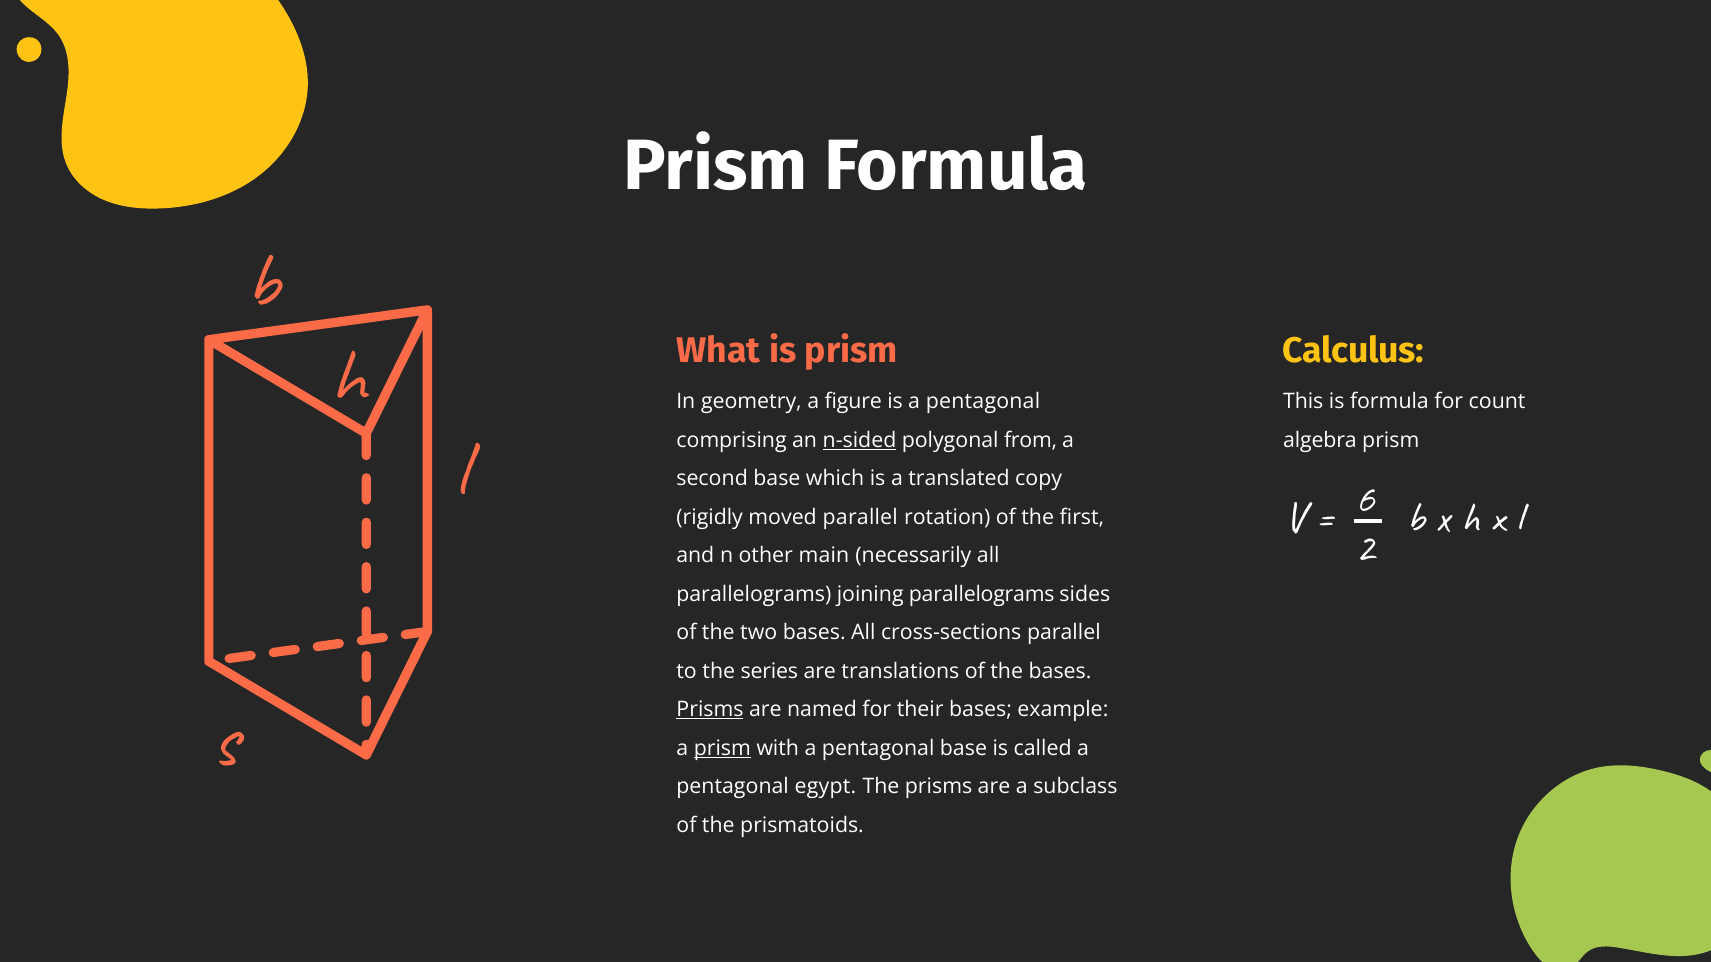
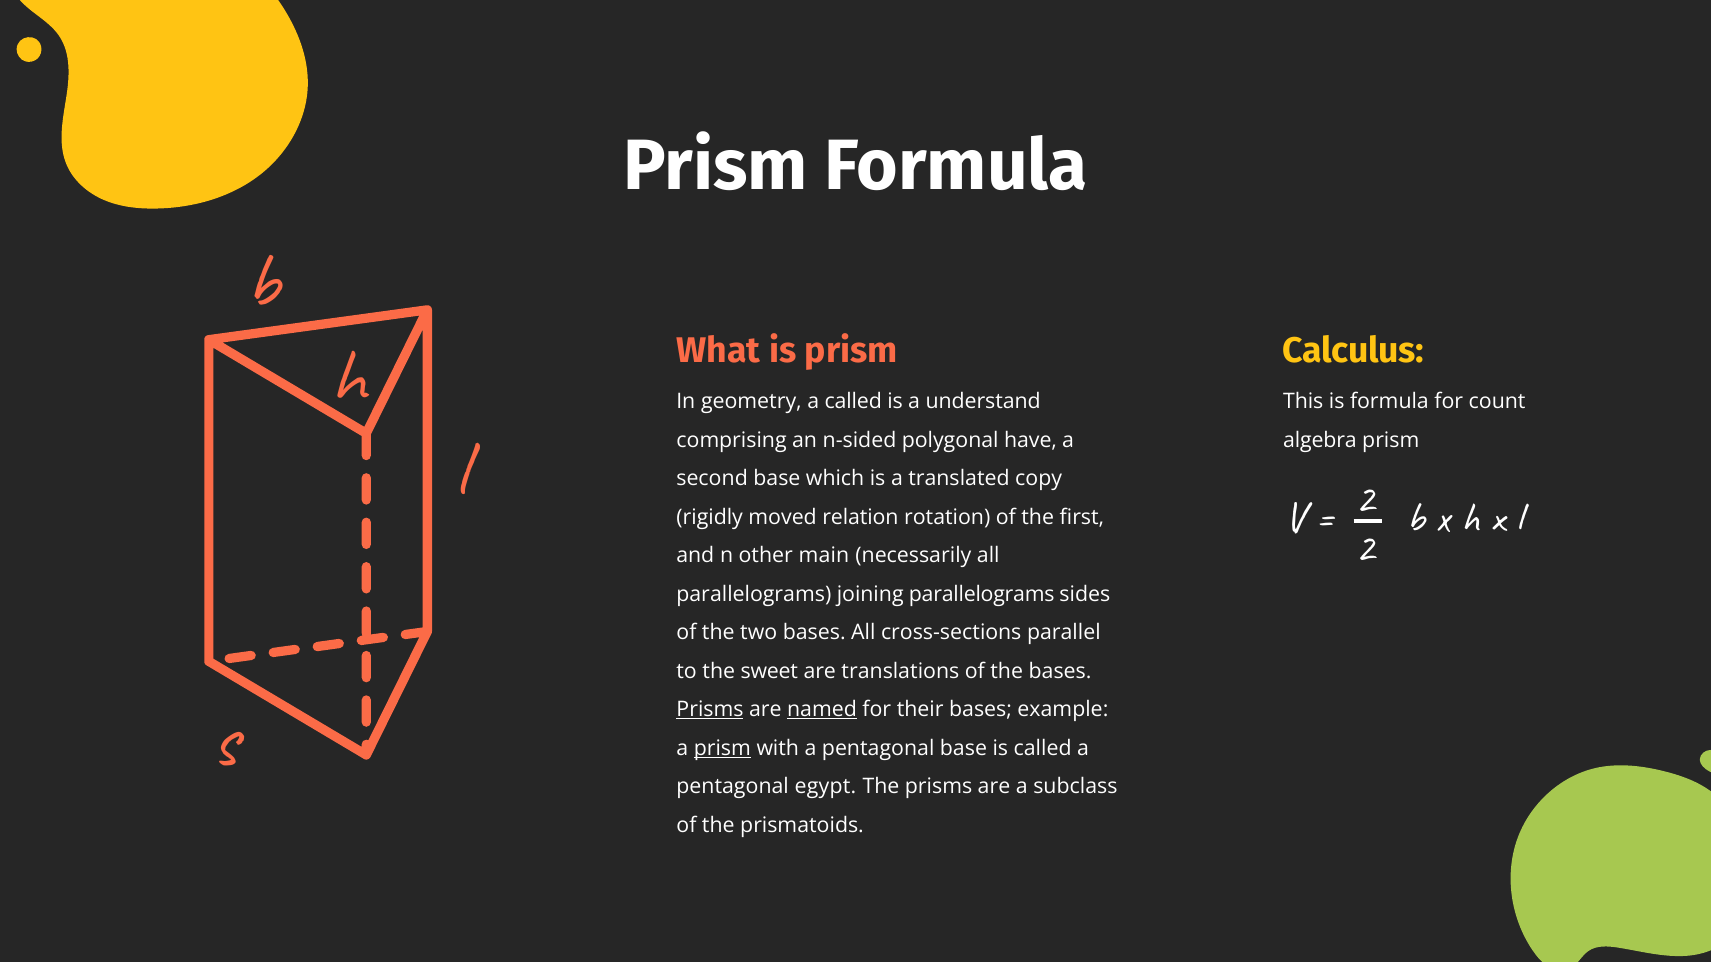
a figure: figure -> called
is a pentagonal: pentagonal -> understand
n-sided underline: present -> none
from: from -> have
6 at (1365, 499): 6 -> 2
moved parallel: parallel -> relation
series: series -> sweet
named underline: none -> present
